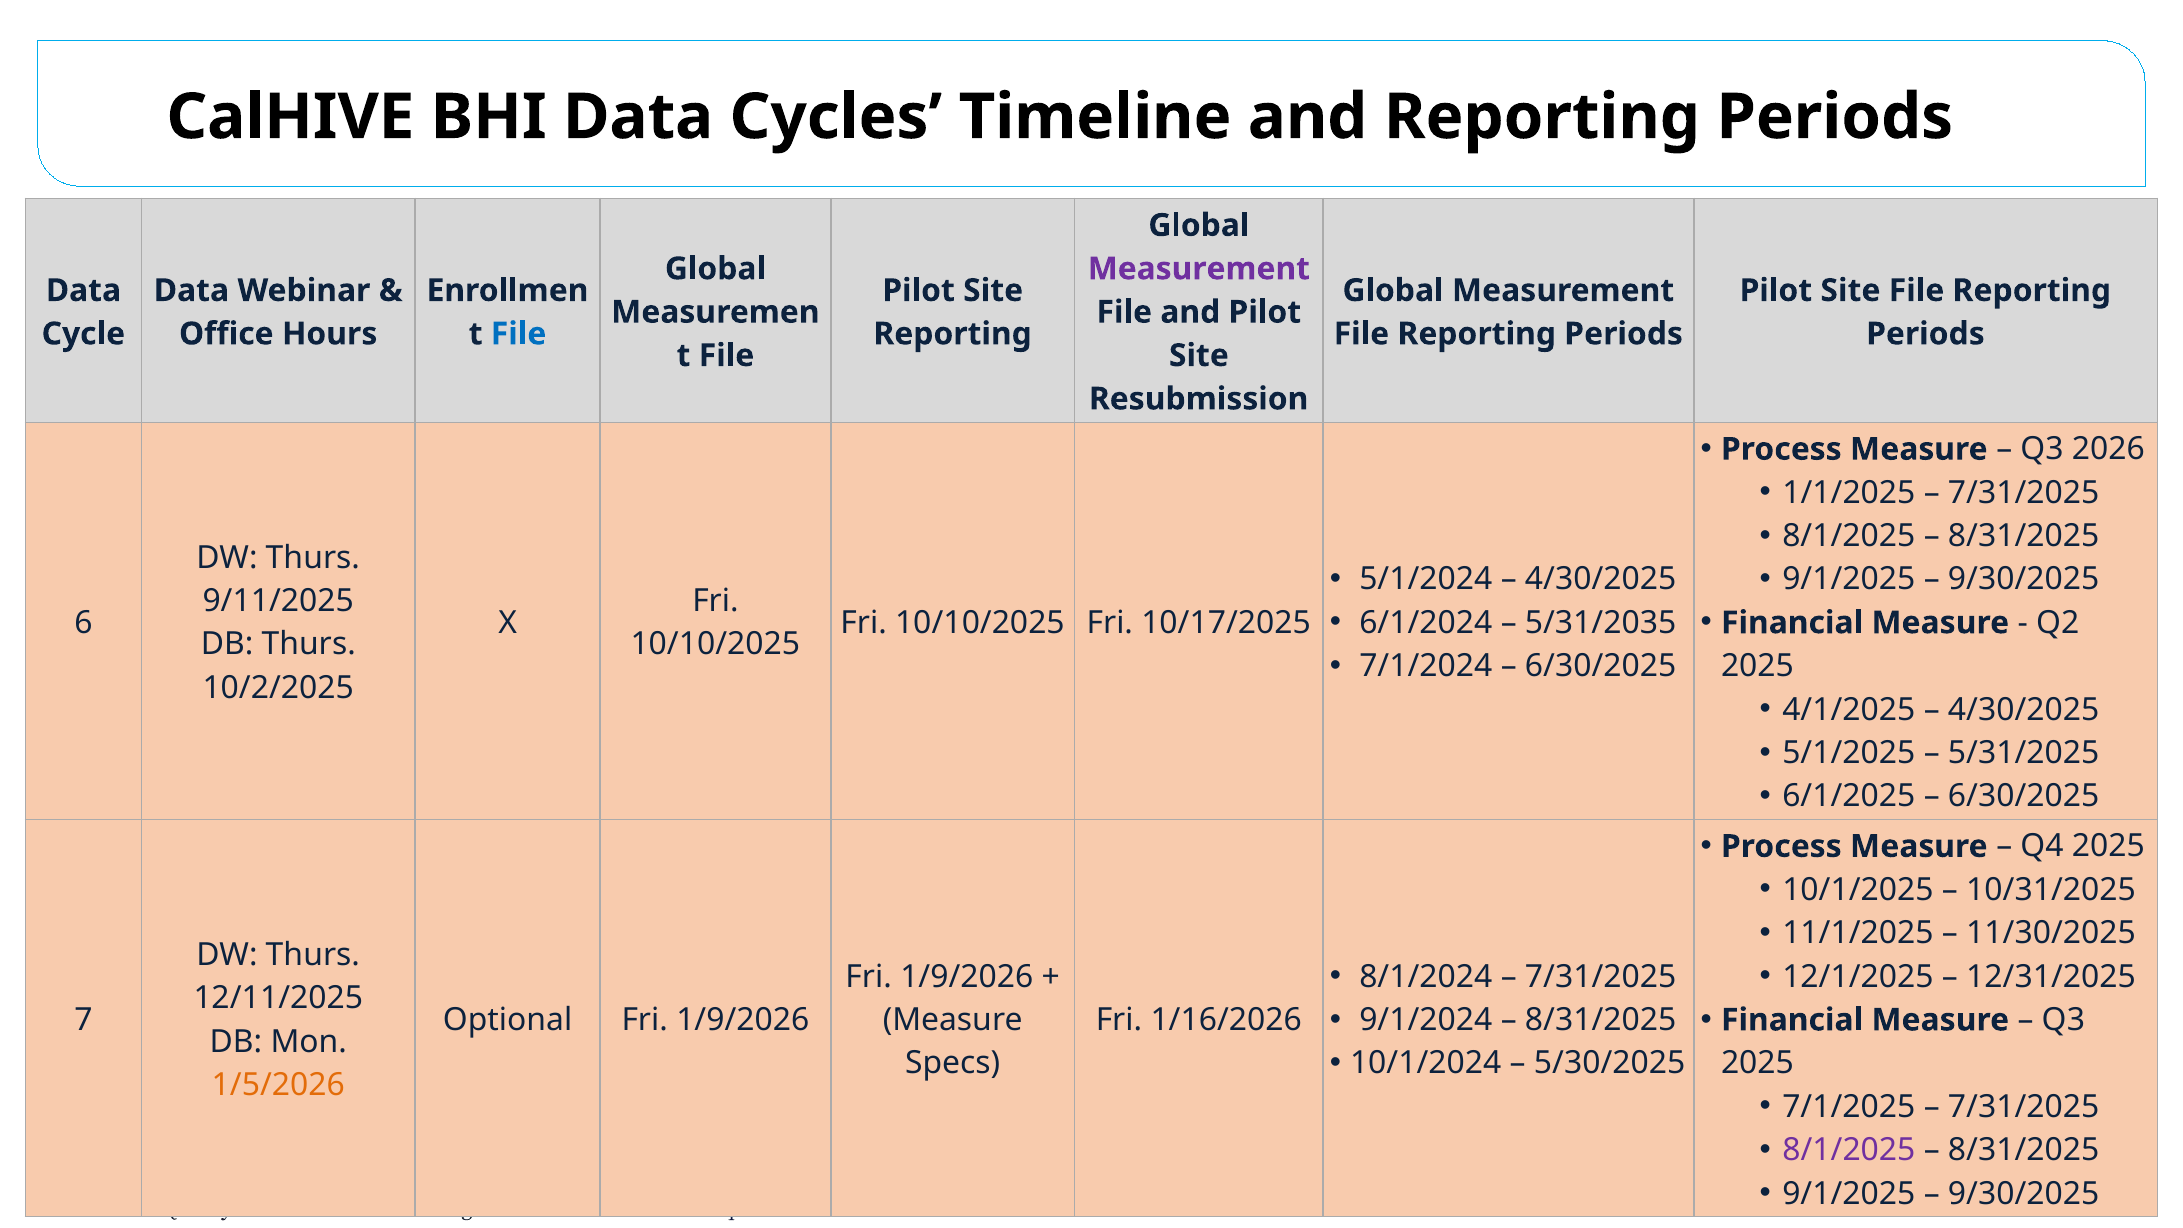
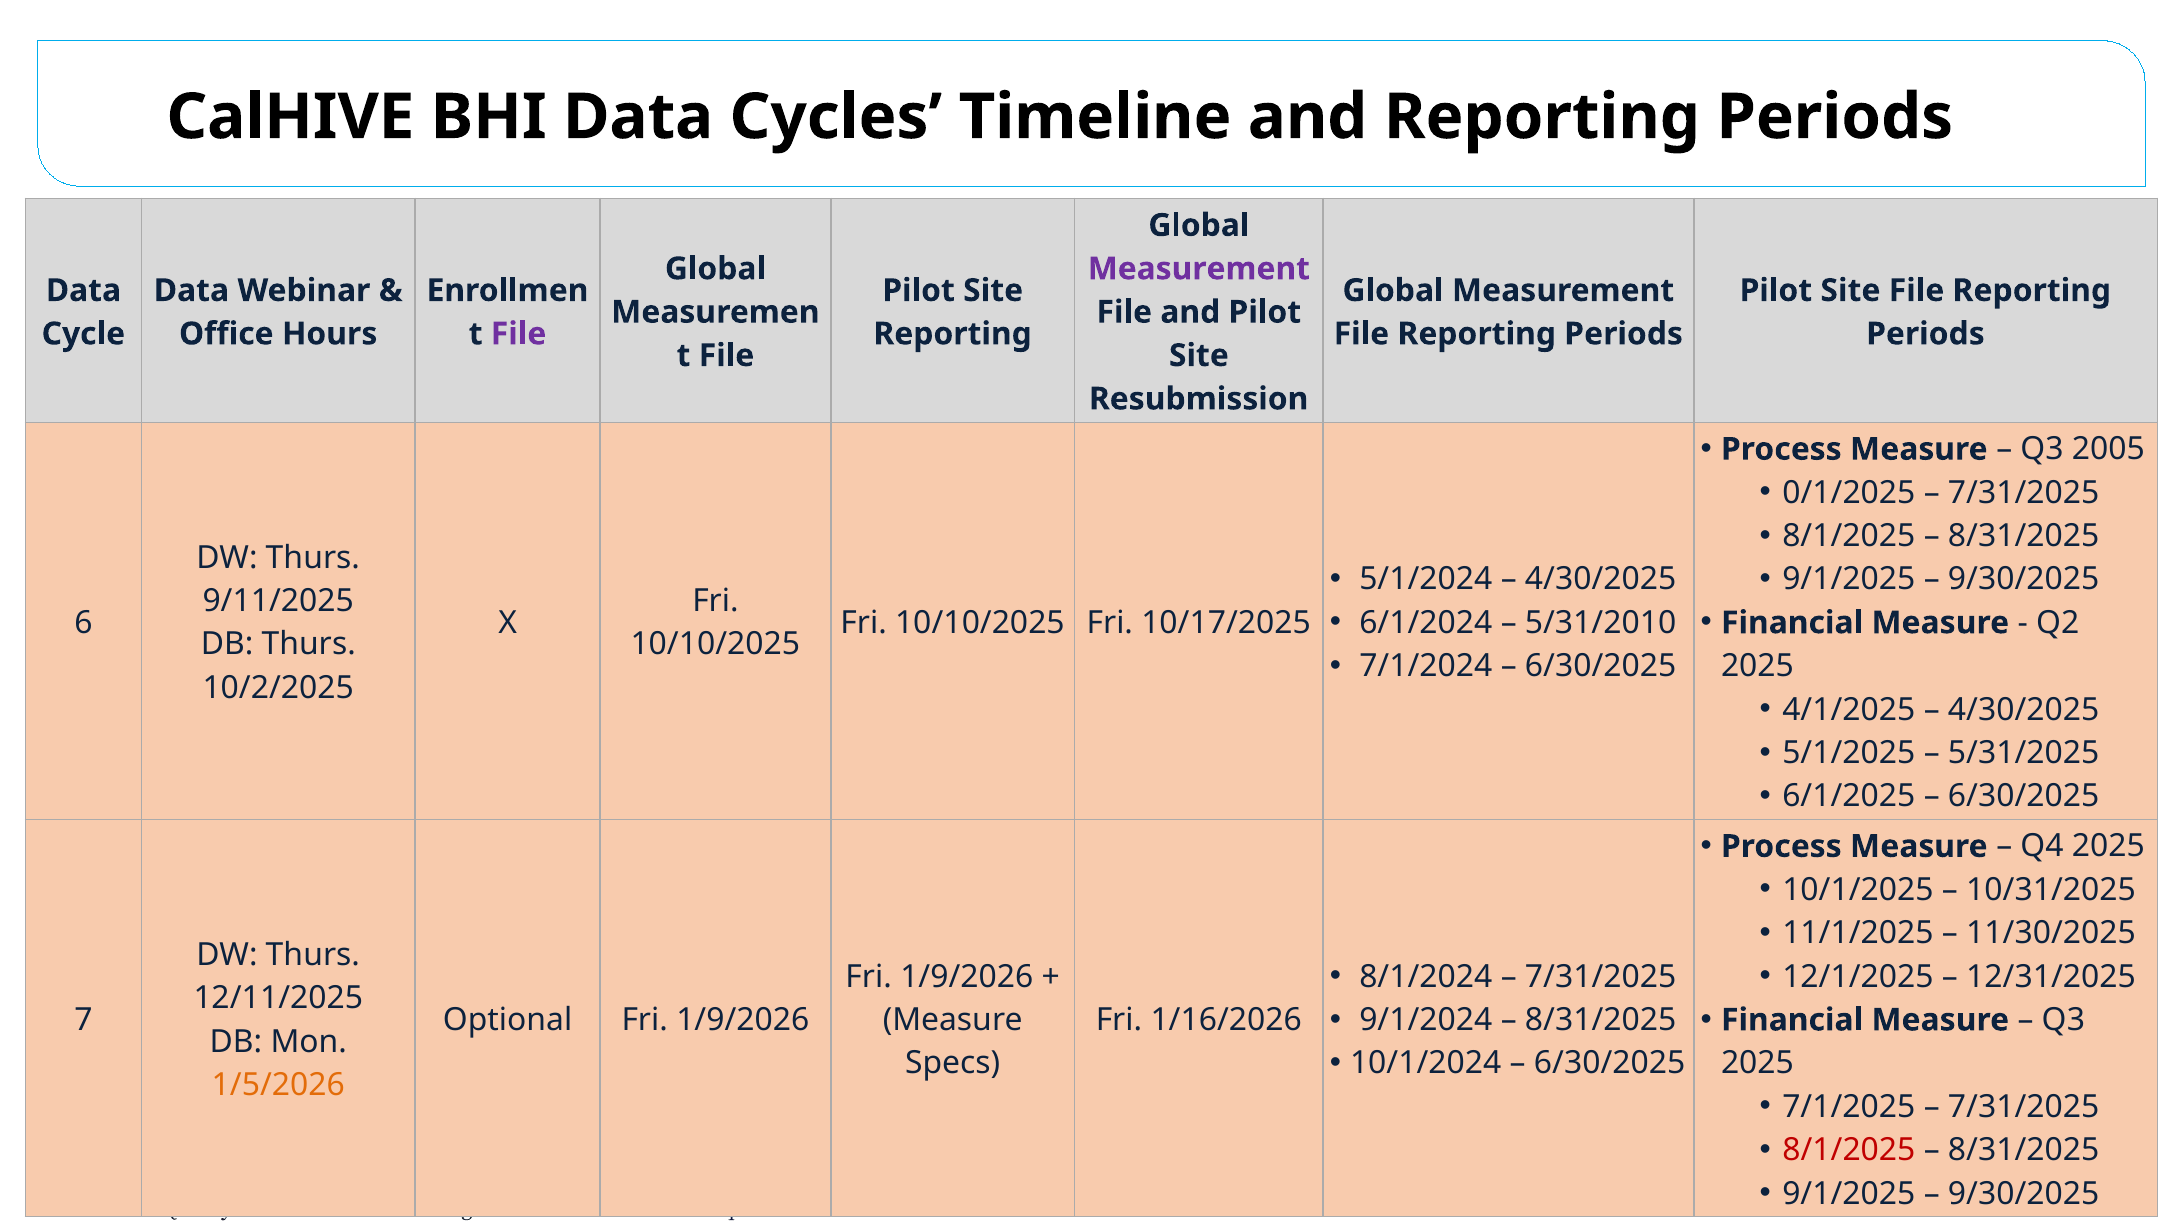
File at (519, 334) colour: blue -> purple
2026: 2026 -> 2005
1/1/2025: 1/1/2025 -> 0/1/2025
5/31/2035: 5/31/2035 -> 5/31/2010
5/30/2025 at (1610, 1063): 5/30/2025 -> 6/30/2025
8/1/2025 at (1849, 1150) colour: purple -> red
